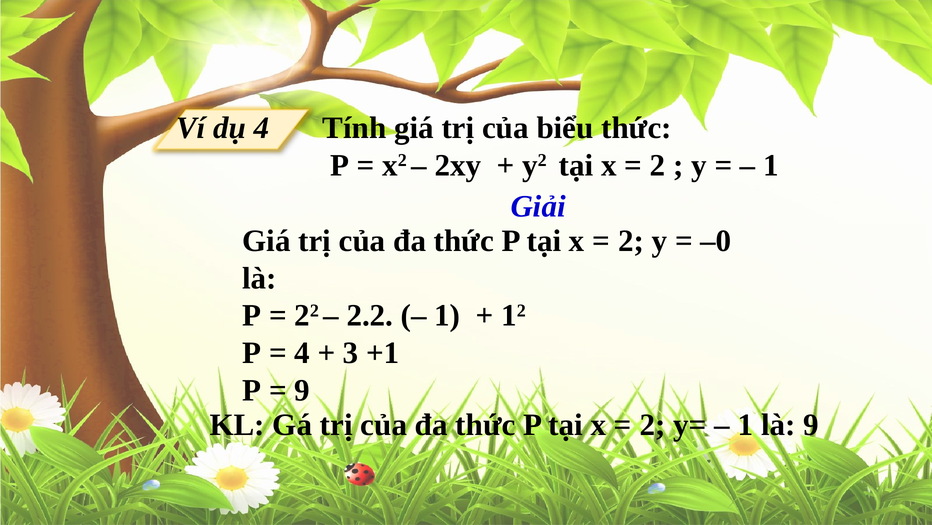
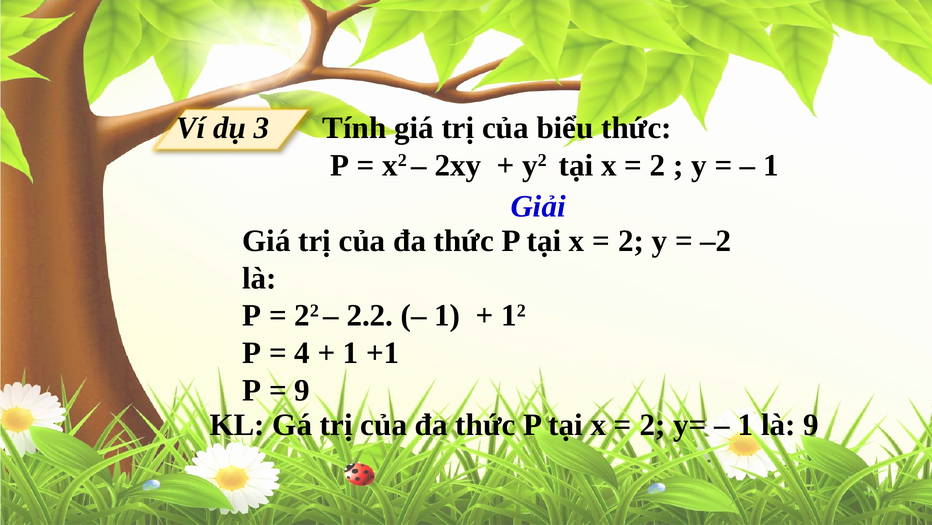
dụ 4: 4 -> 3
–0: –0 -> –2
3 at (351, 353): 3 -> 1
